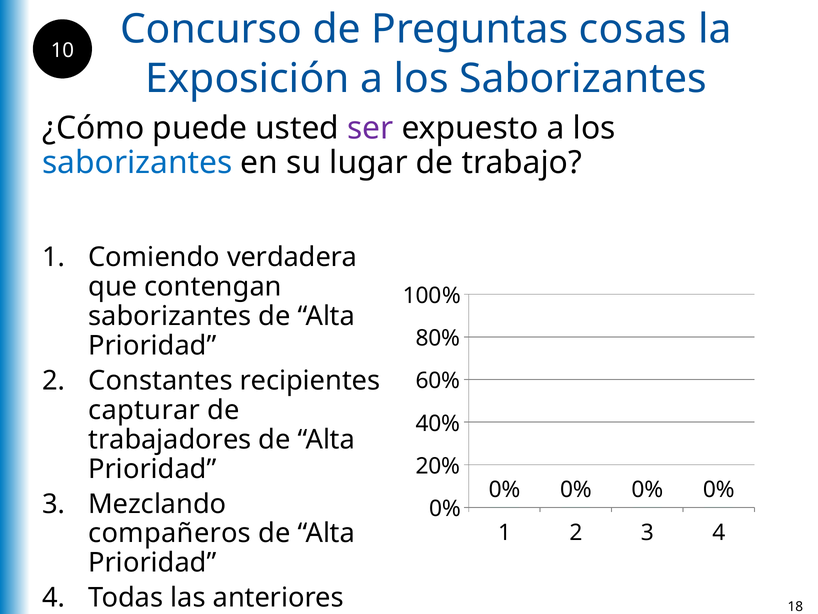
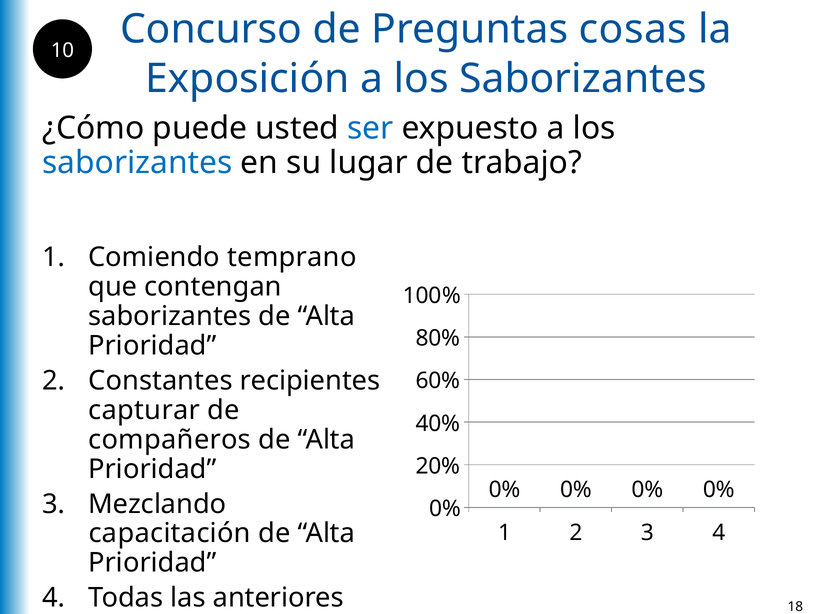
ser colour: purple -> blue
verdadera: verdadera -> temprano
trabajadores: trabajadores -> compañeros
compañeros: compañeros -> capacitación
